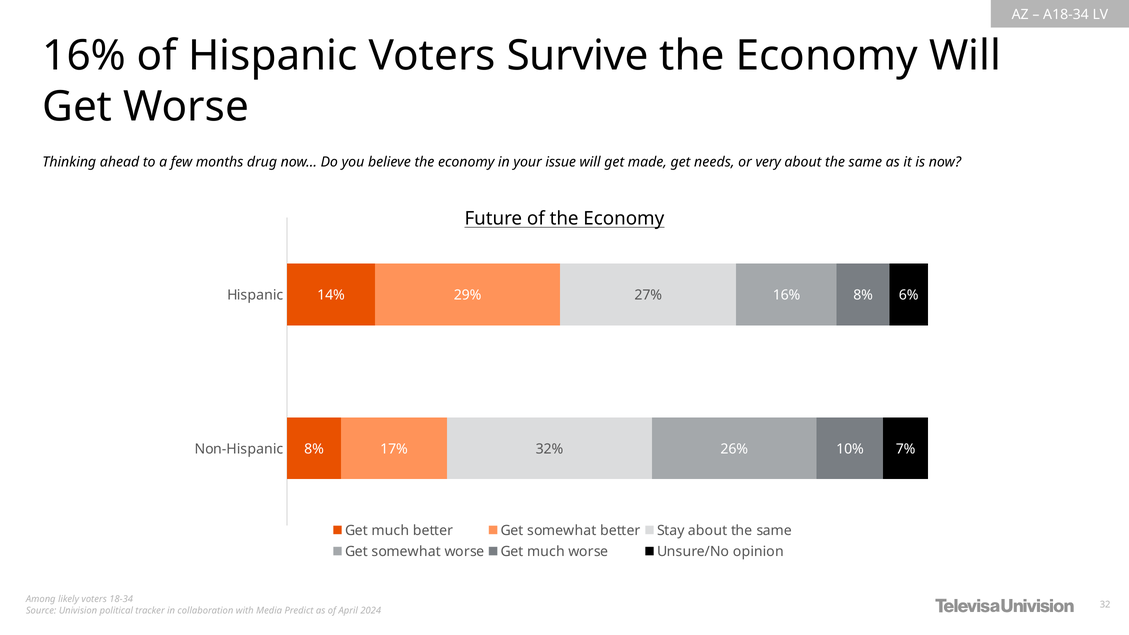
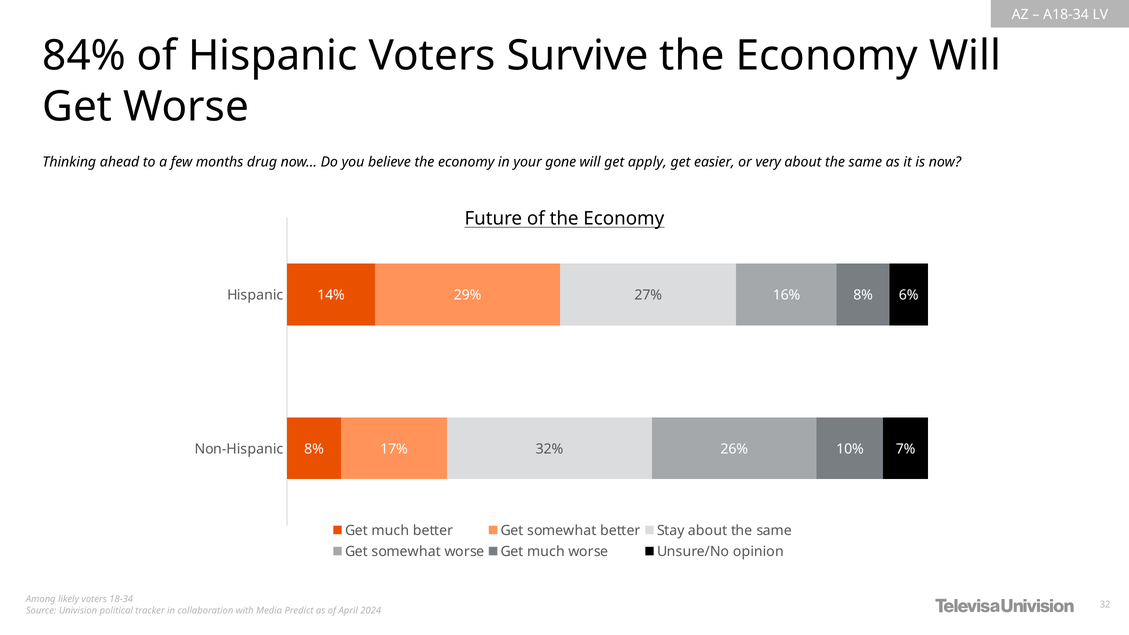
16% at (84, 56): 16% -> 84%
issue: issue -> gone
made: made -> apply
needs: needs -> easier
